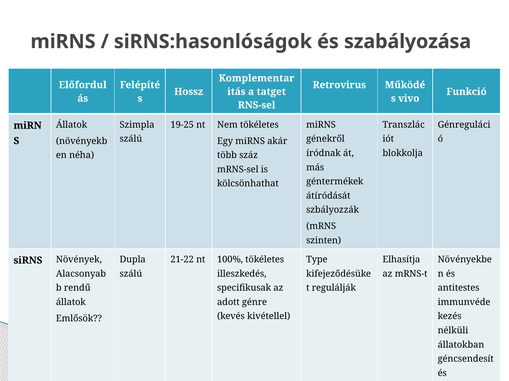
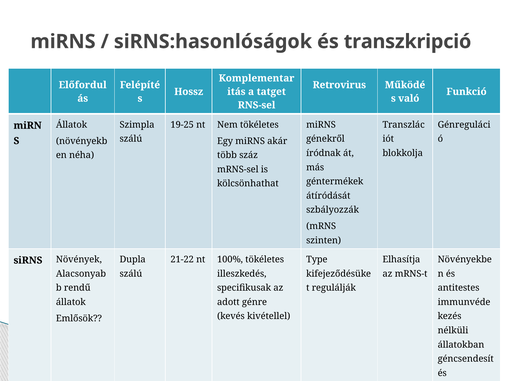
szabályozása: szabályozása -> transzkripció
vivo: vivo -> való
